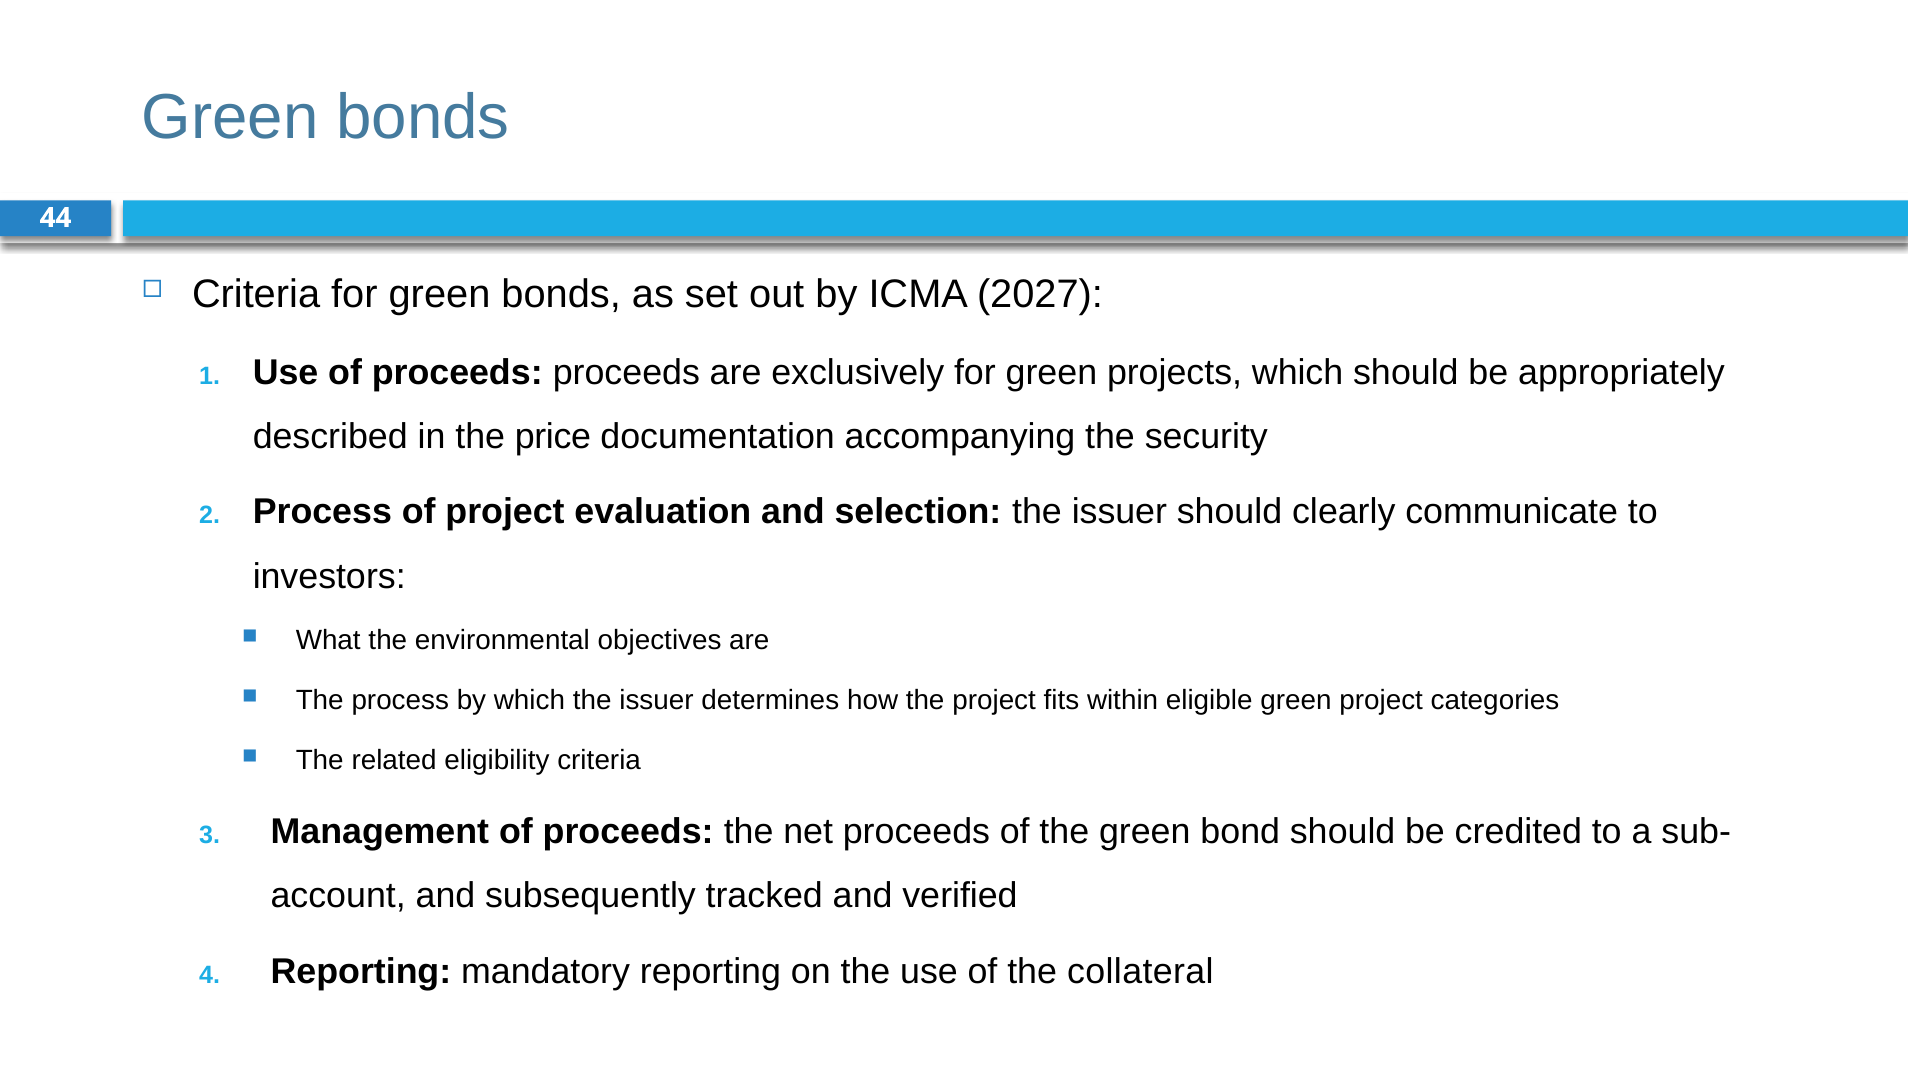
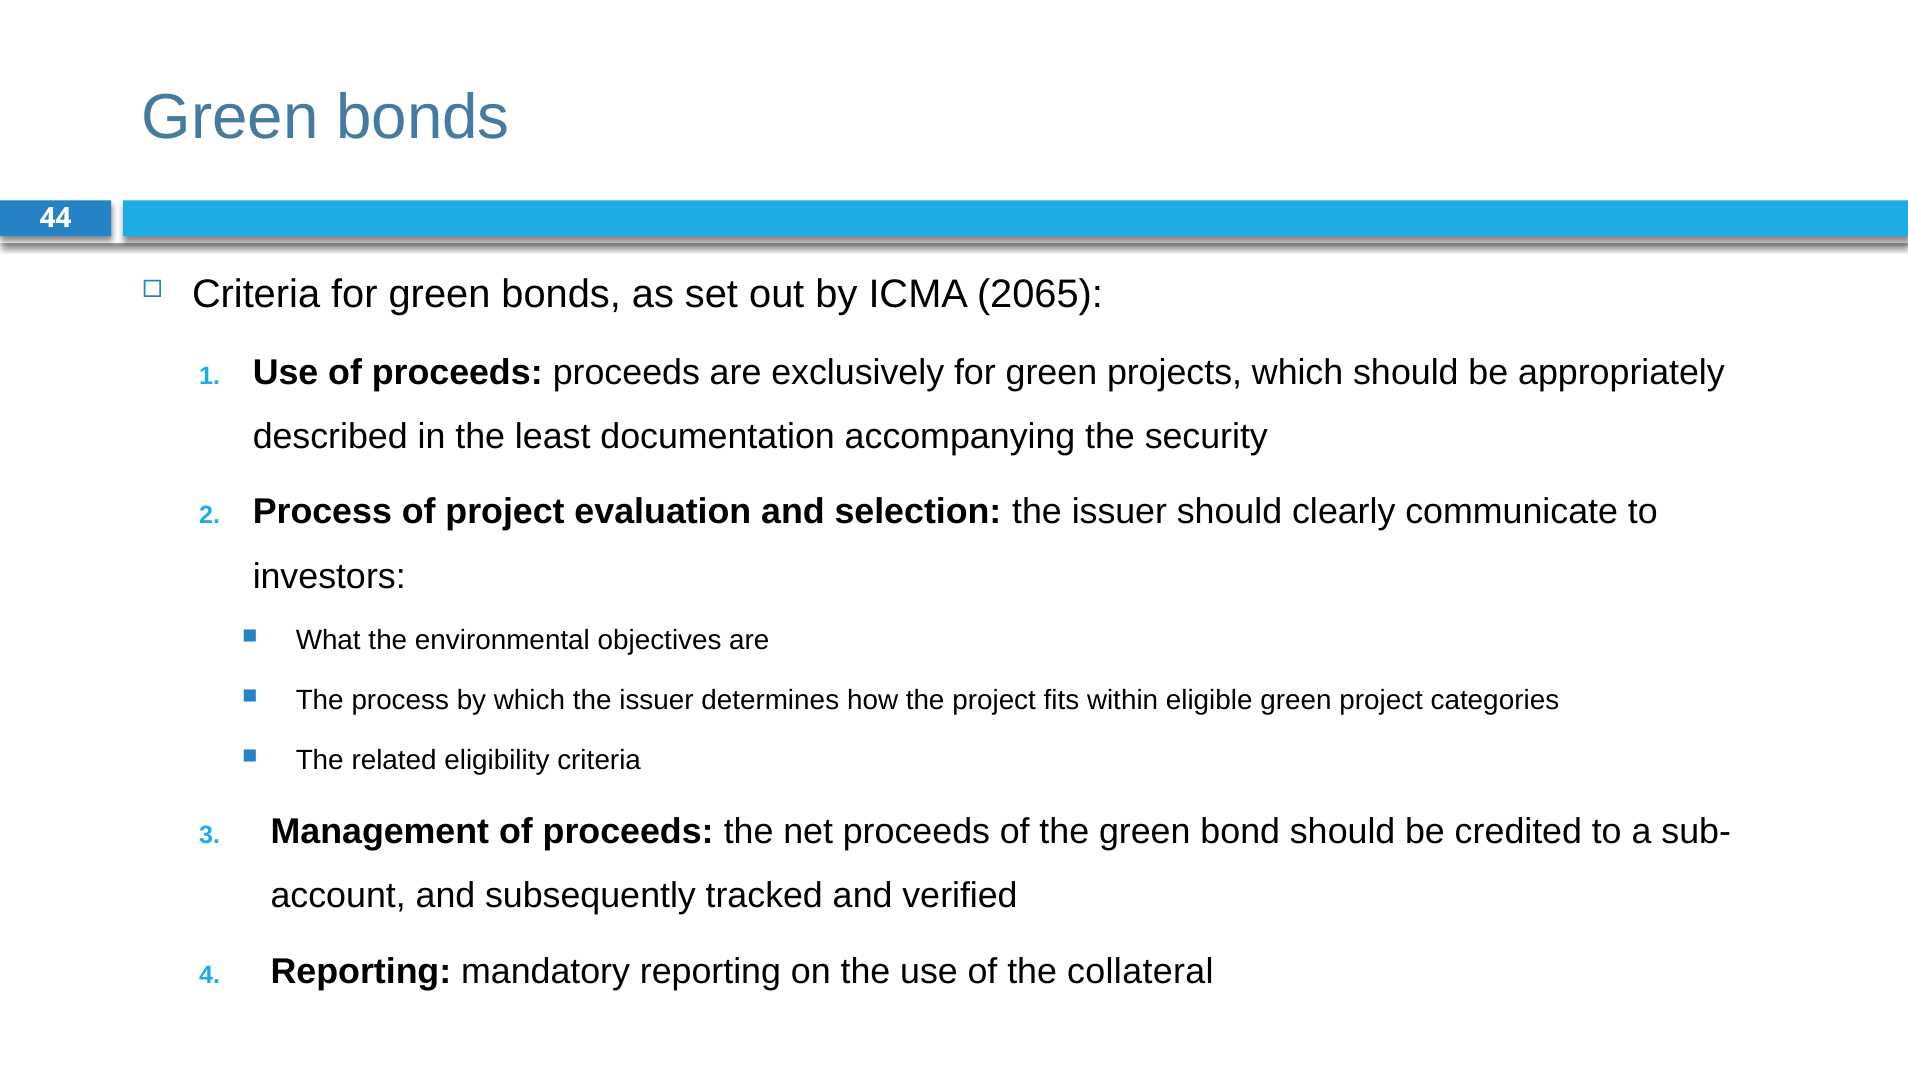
2027: 2027 -> 2065
price: price -> least
